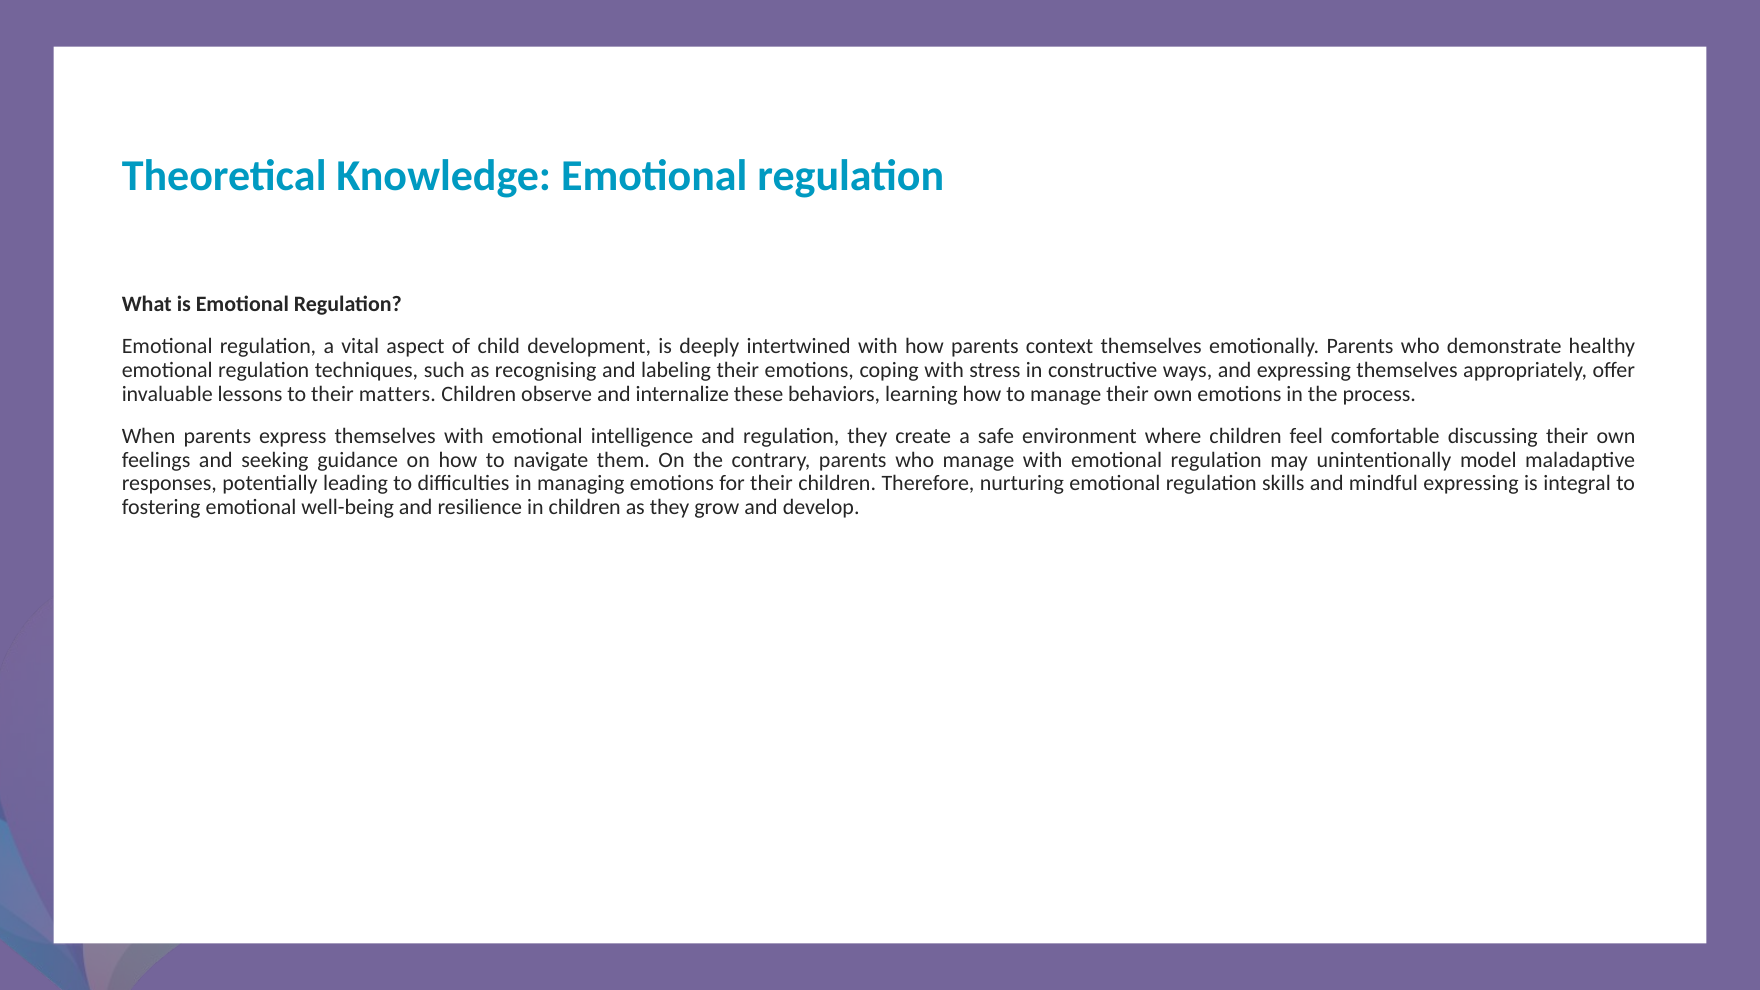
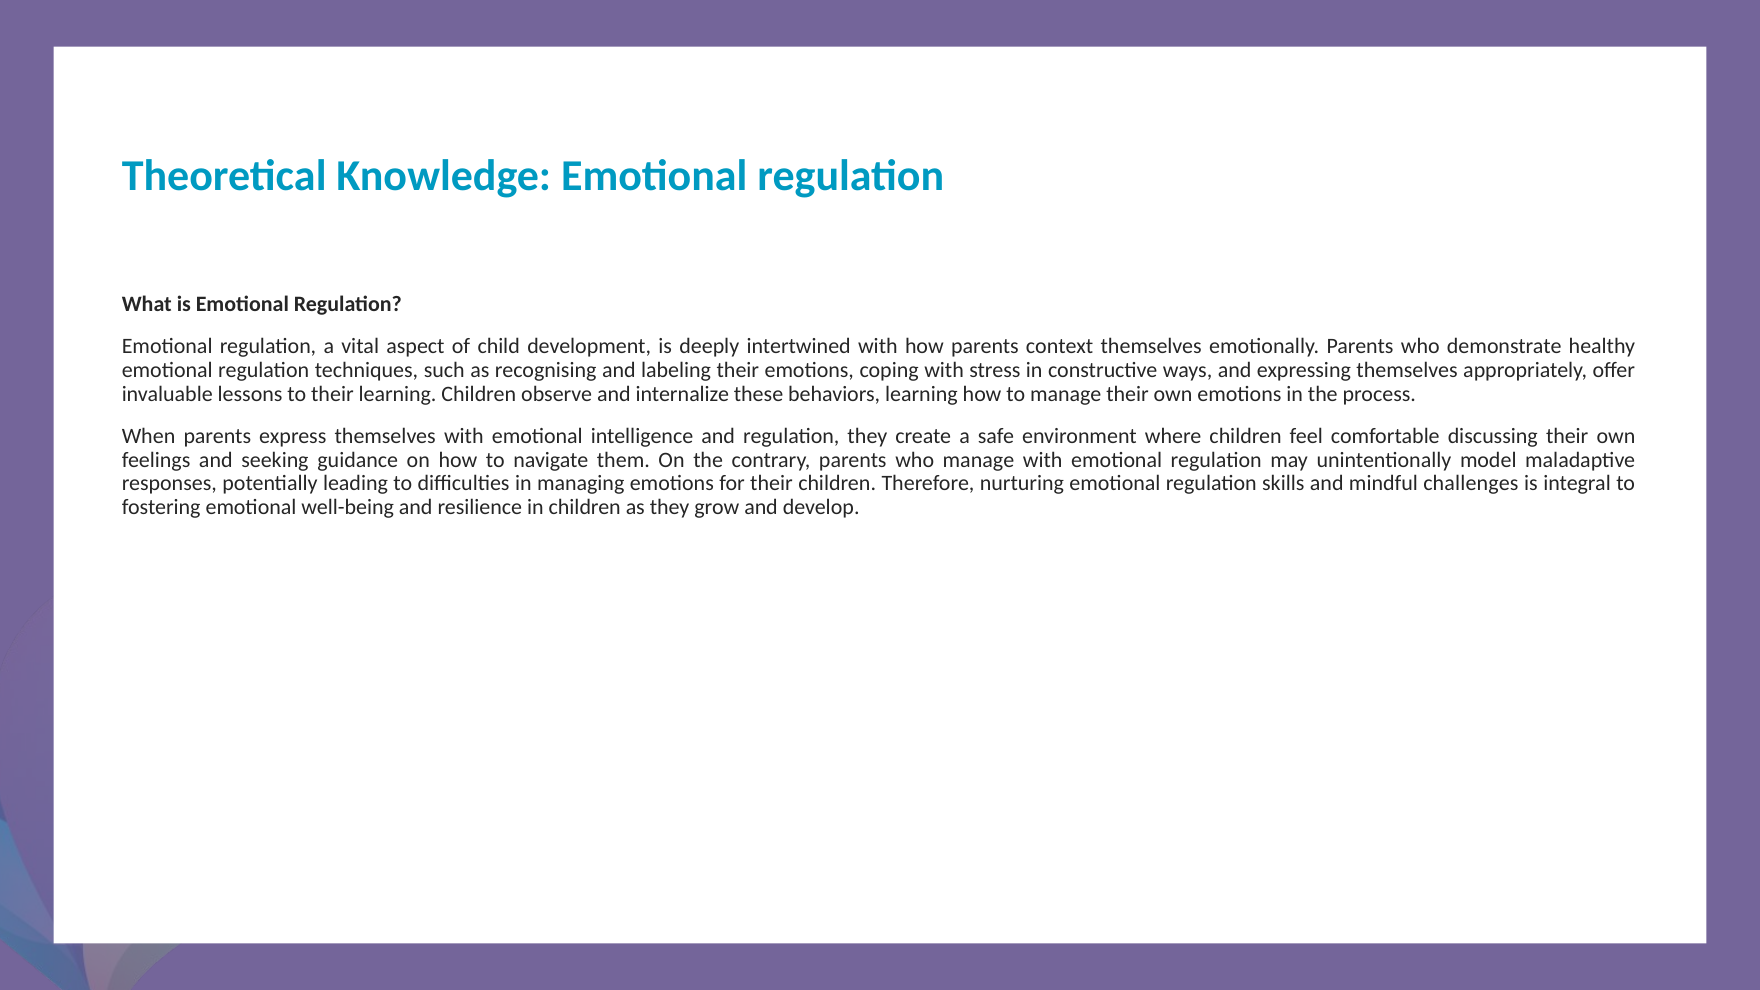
their matters: matters -> learning
mindful expressing: expressing -> challenges
